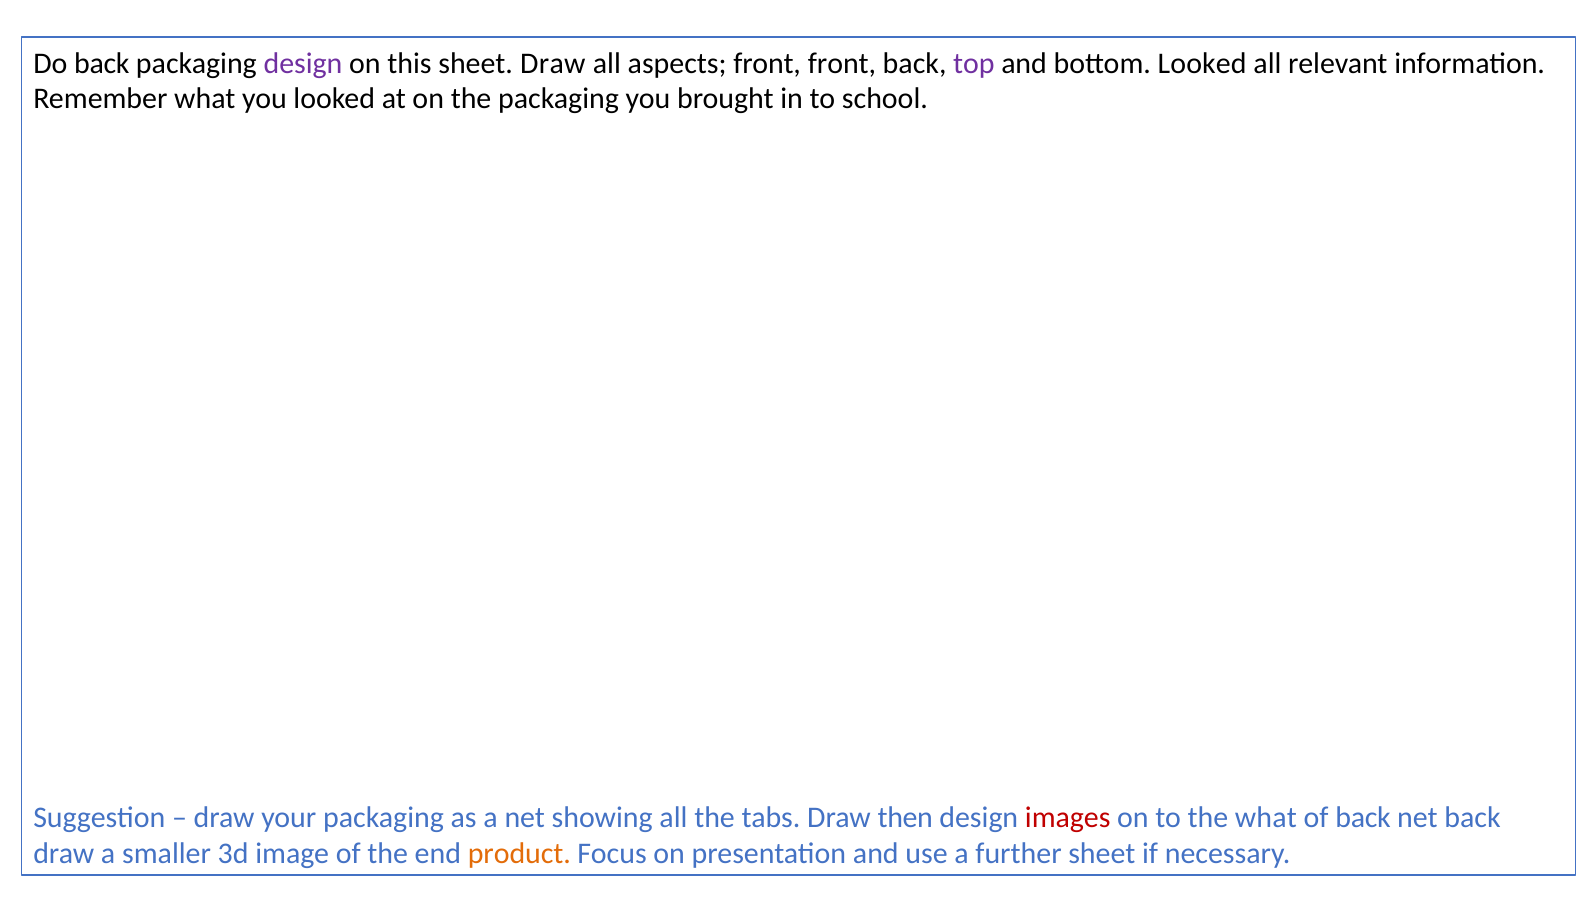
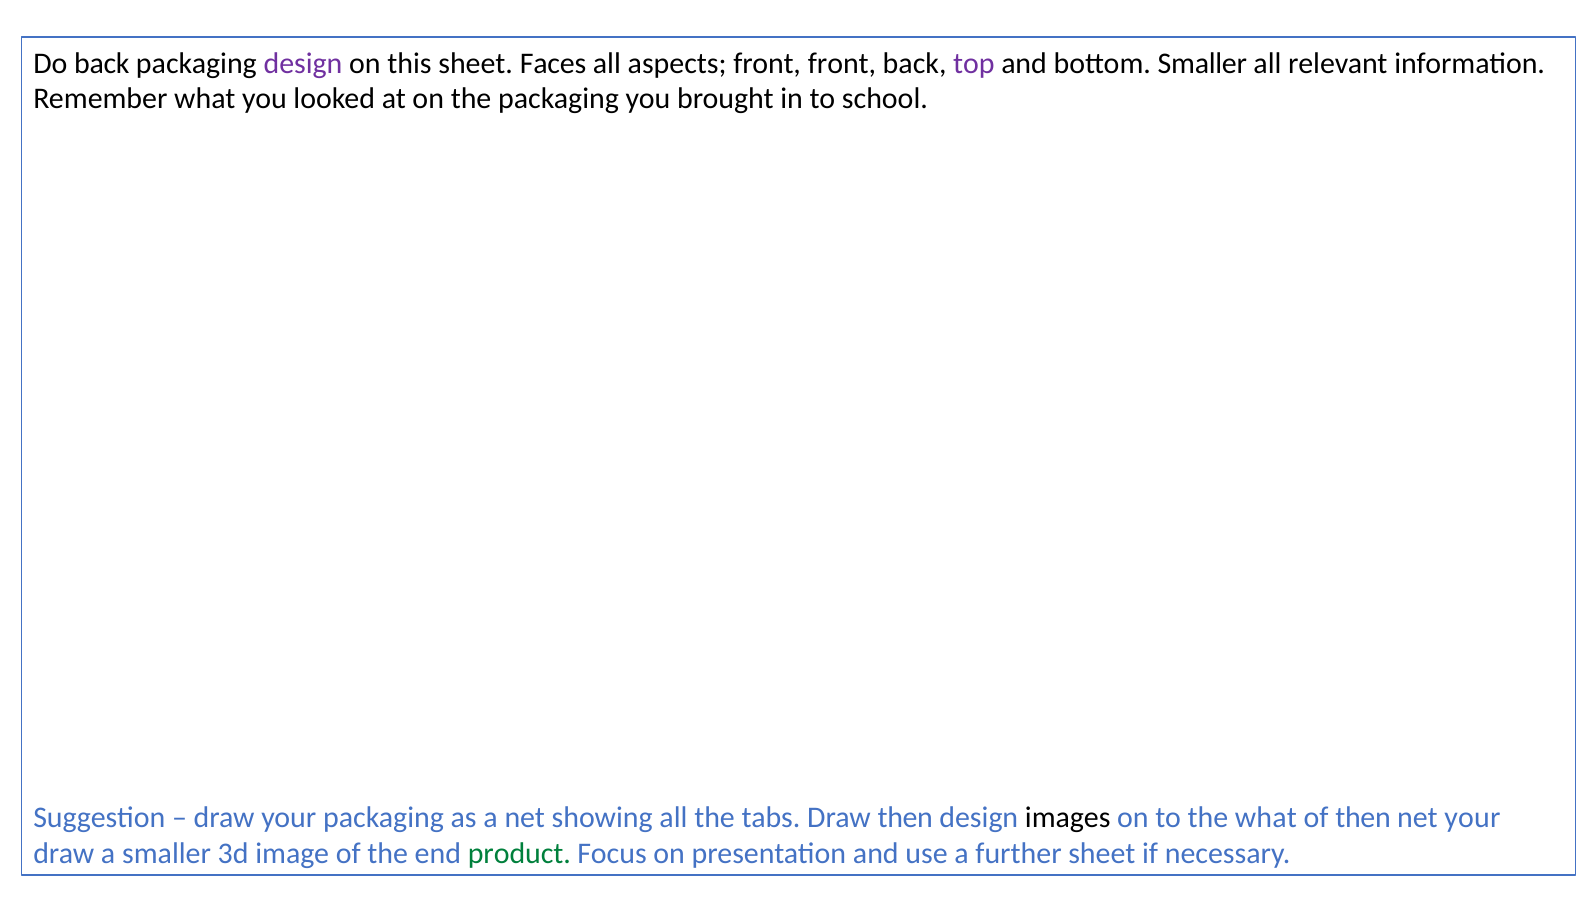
sheet Draw: Draw -> Faces
bottom Looked: Looked -> Smaller
images colour: red -> black
of back: back -> then
net back: back -> your
product colour: orange -> green
